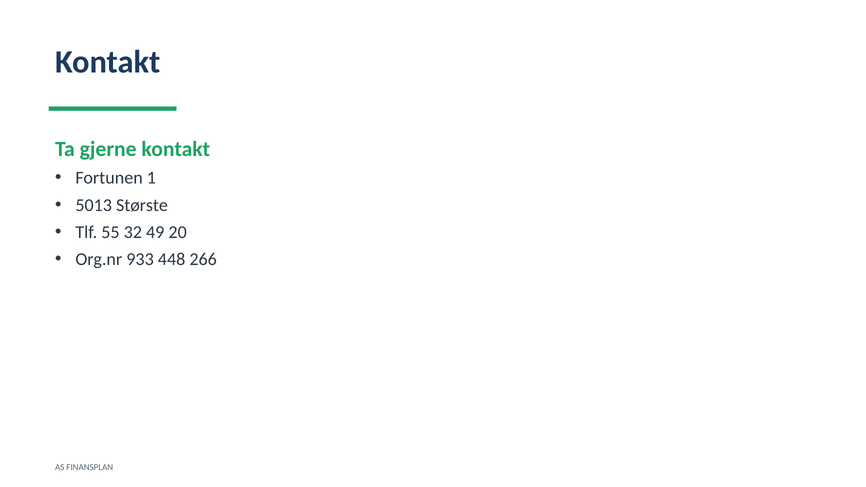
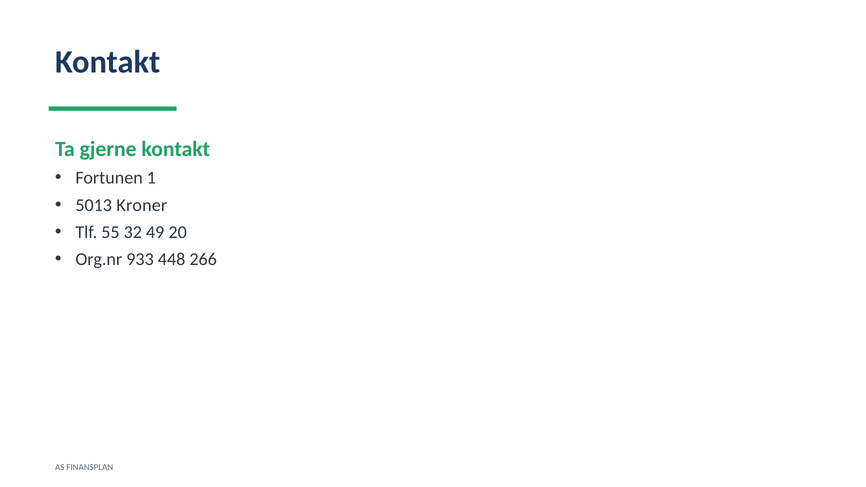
Største: Største -> Kroner
